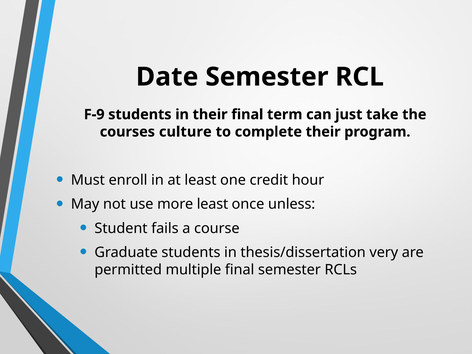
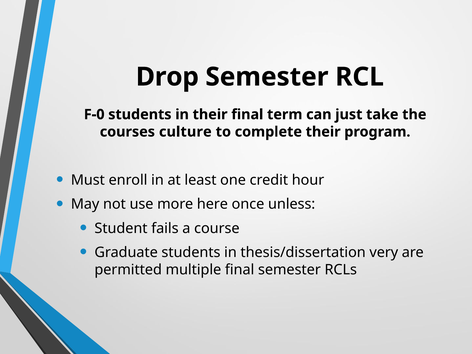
Date: Date -> Drop
F-9: F-9 -> F-0
more least: least -> here
